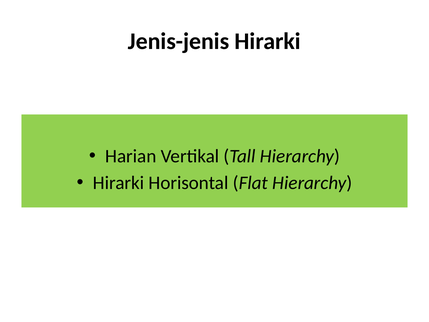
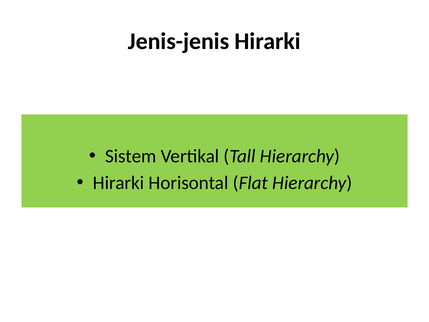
Harian: Harian -> Sistem
